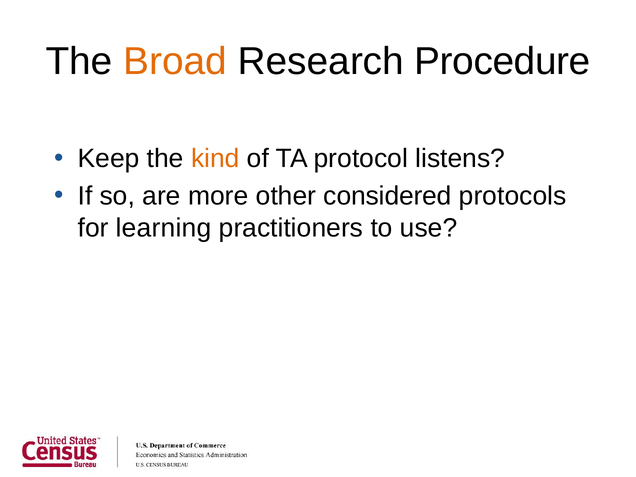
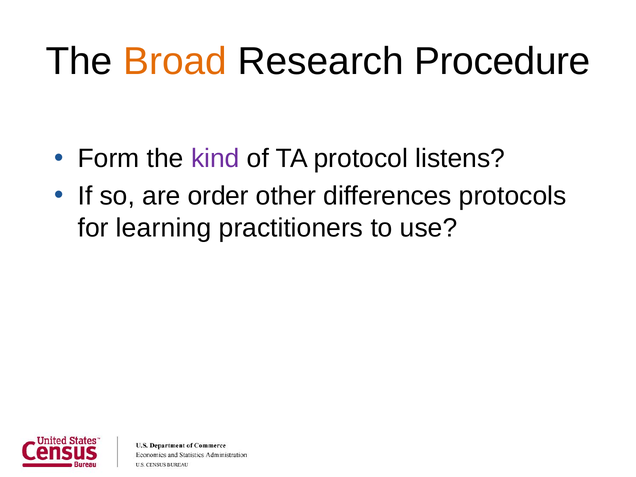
Keep: Keep -> Form
kind colour: orange -> purple
more: more -> order
considered: considered -> differences
